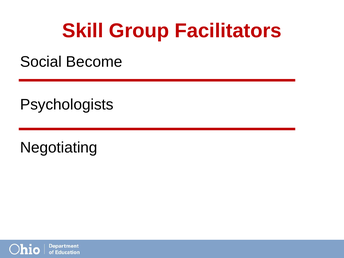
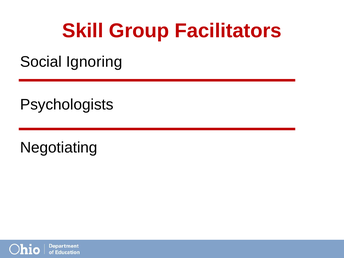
Become: Become -> Ignoring
